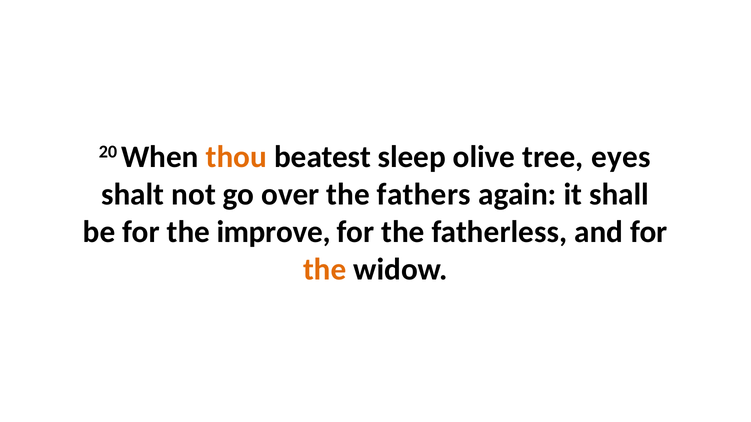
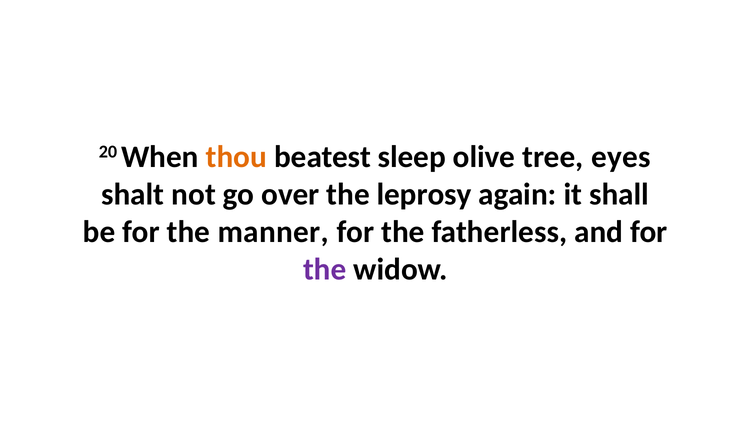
fathers: fathers -> leprosy
improve: improve -> manner
the at (325, 270) colour: orange -> purple
